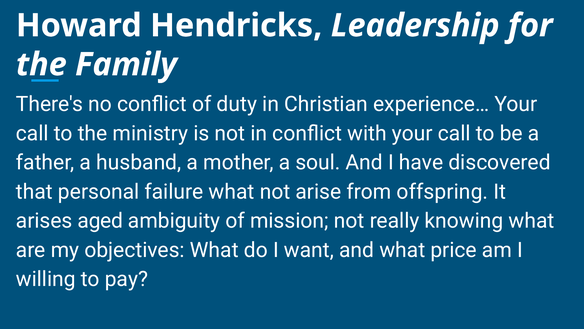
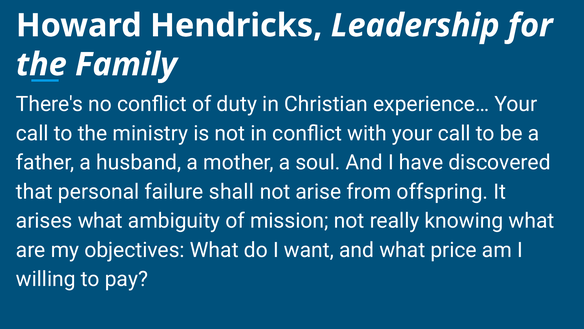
failure what: what -> shall
arises aged: aged -> what
